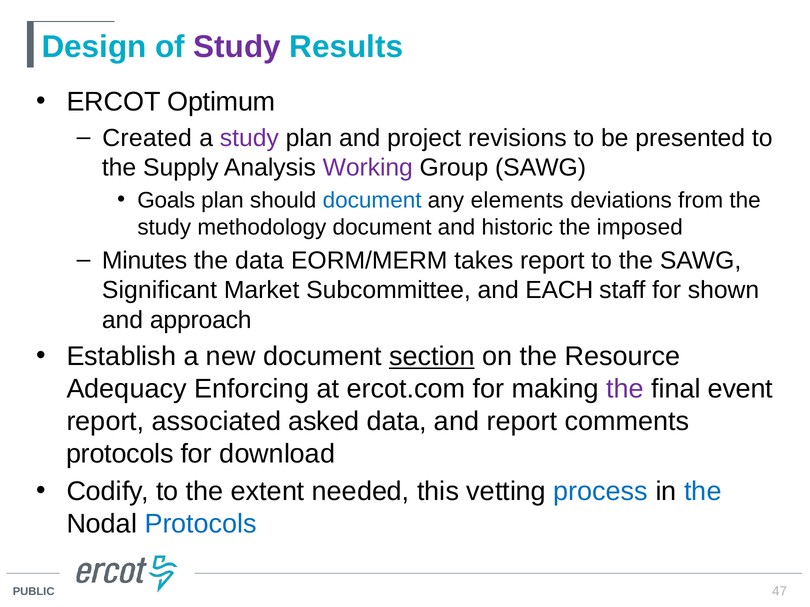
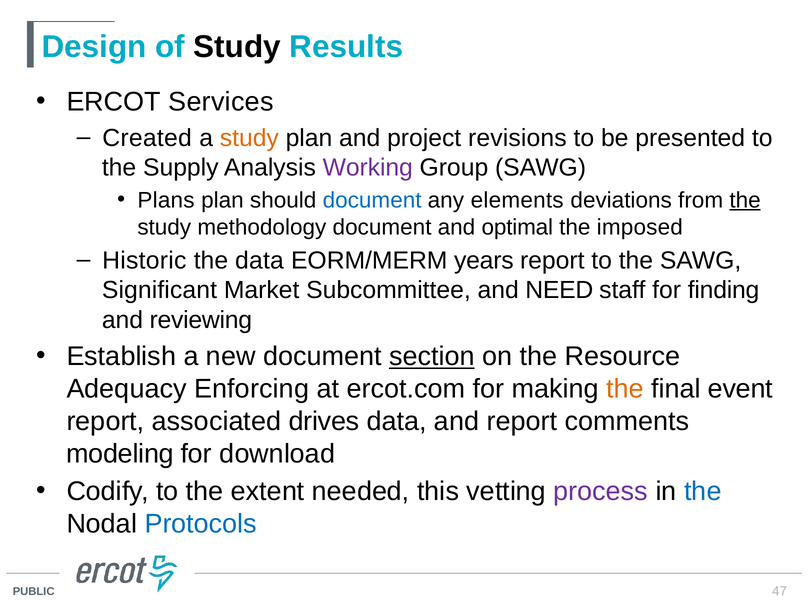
Study at (237, 47) colour: purple -> black
Optimum: Optimum -> Services
study at (249, 138) colour: purple -> orange
Goals: Goals -> Plans
the at (745, 200) underline: none -> present
historic: historic -> optimal
Minutes: Minutes -> Historic
takes: takes -> years
EACH: EACH -> NEED
shown: shown -> finding
approach: approach -> reviewing
the at (625, 389) colour: purple -> orange
asked: asked -> drives
protocols at (120, 454): protocols -> modeling
process colour: blue -> purple
